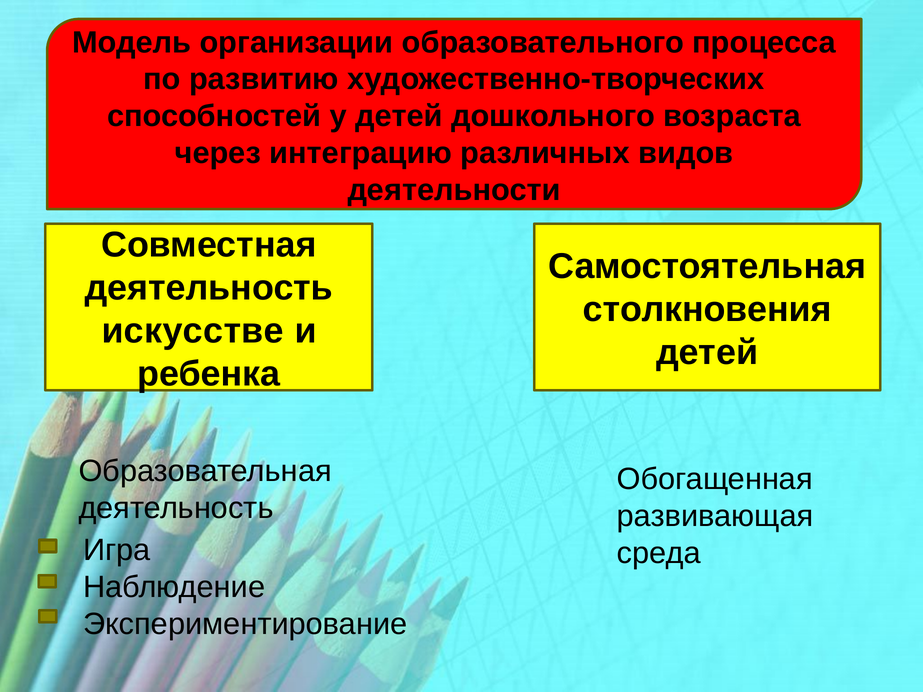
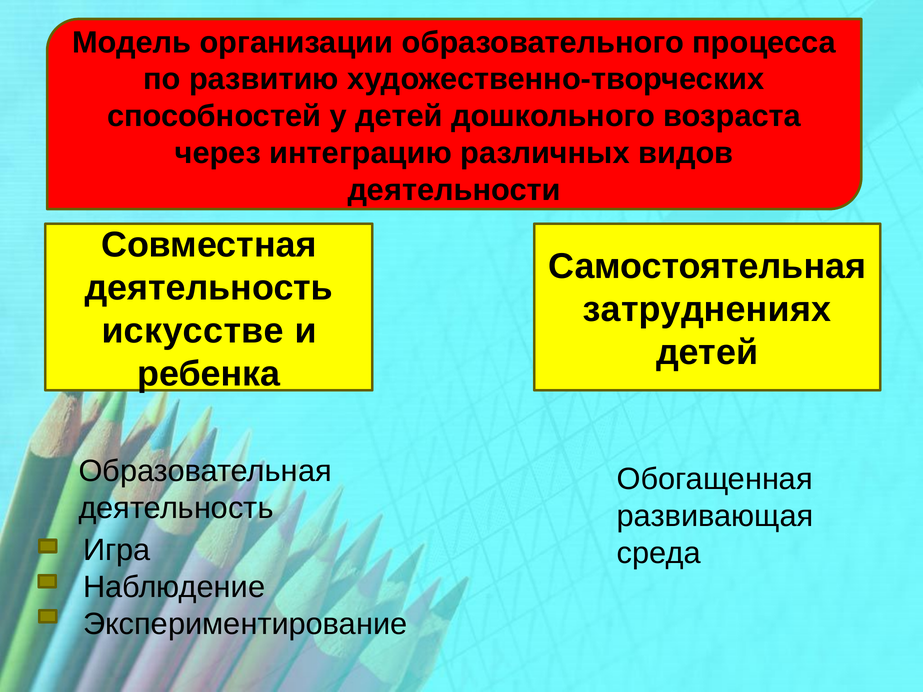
столкновения: столкновения -> затруднениях
